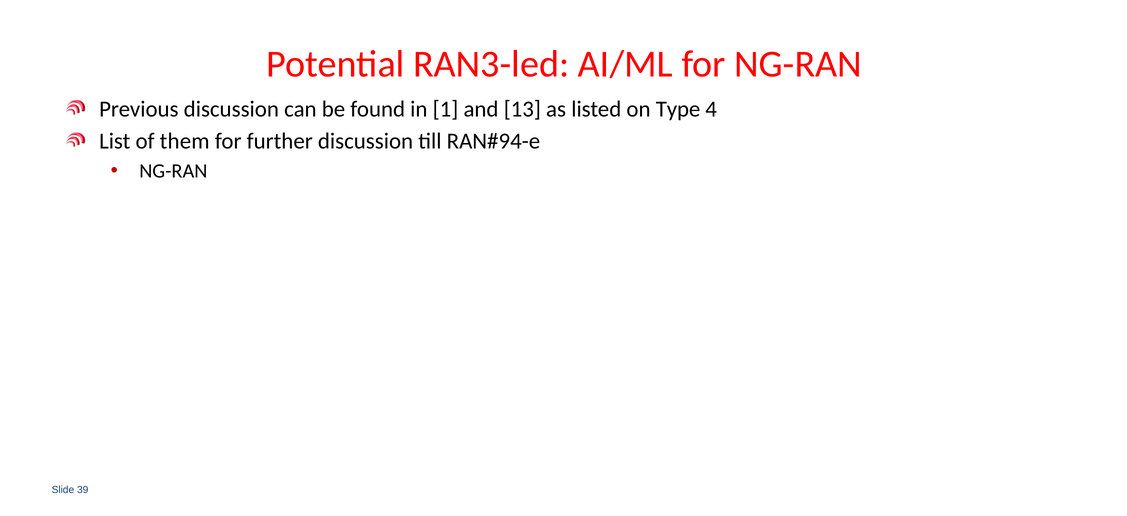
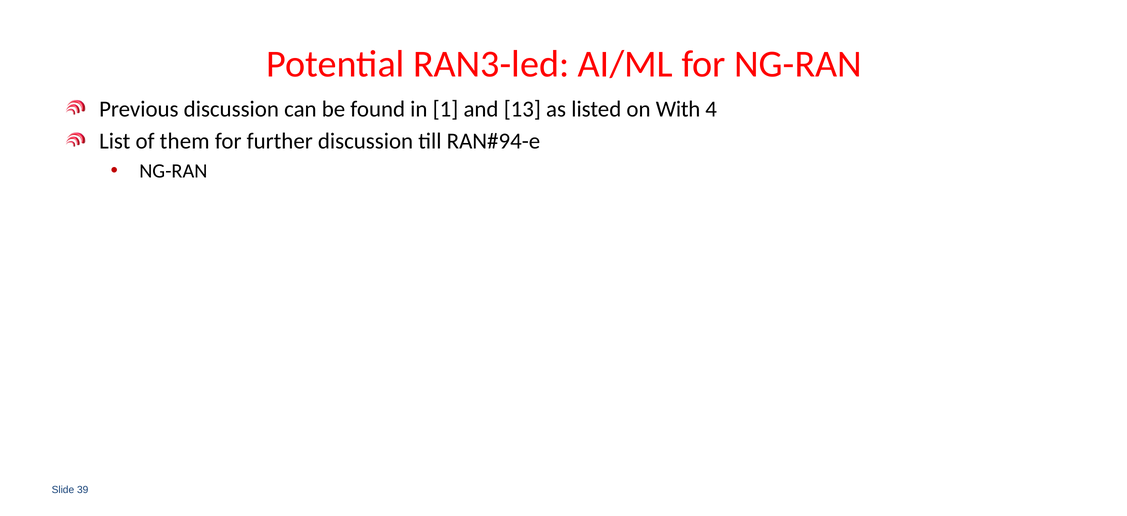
Type: Type -> With
